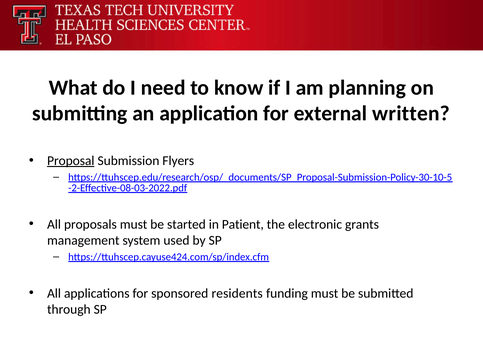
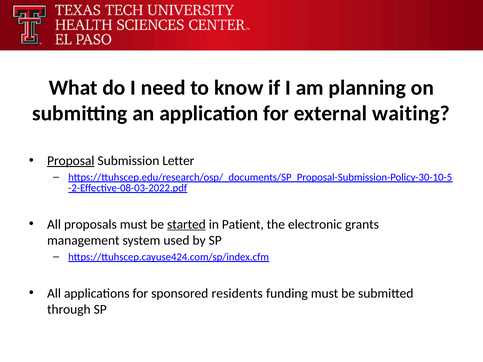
written: written -> waiting
Flyers: Flyers -> Letter
started underline: none -> present
